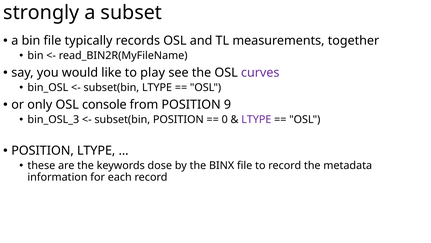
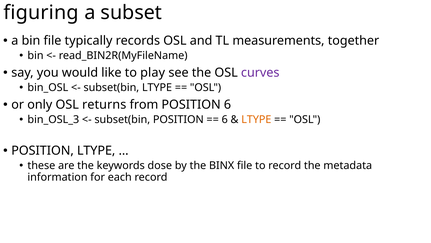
strongly: strongly -> figuring
console: console -> returns
POSITION 9: 9 -> 6
0 at (225, 119): 0 -> 6
LTYPE at (256, 119) colour: purple -> orange
